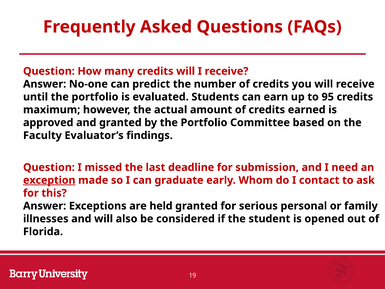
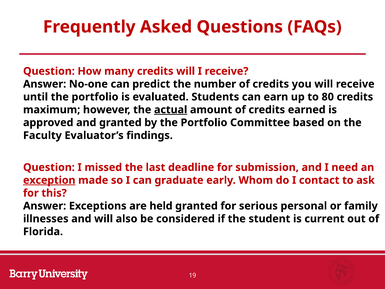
95: 95 -> 80
actual underline: none -> present
opened: opened -> current
